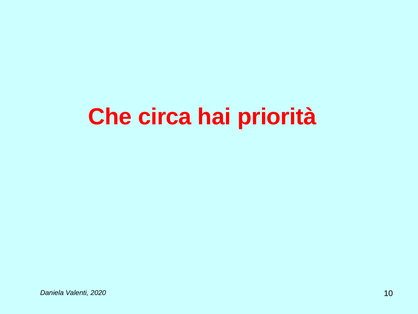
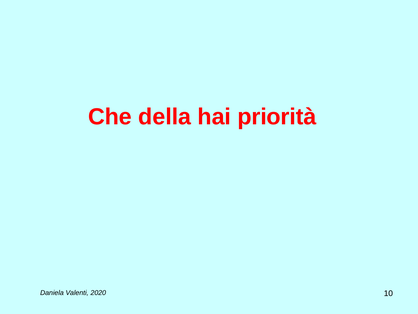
circa: circa -> della
